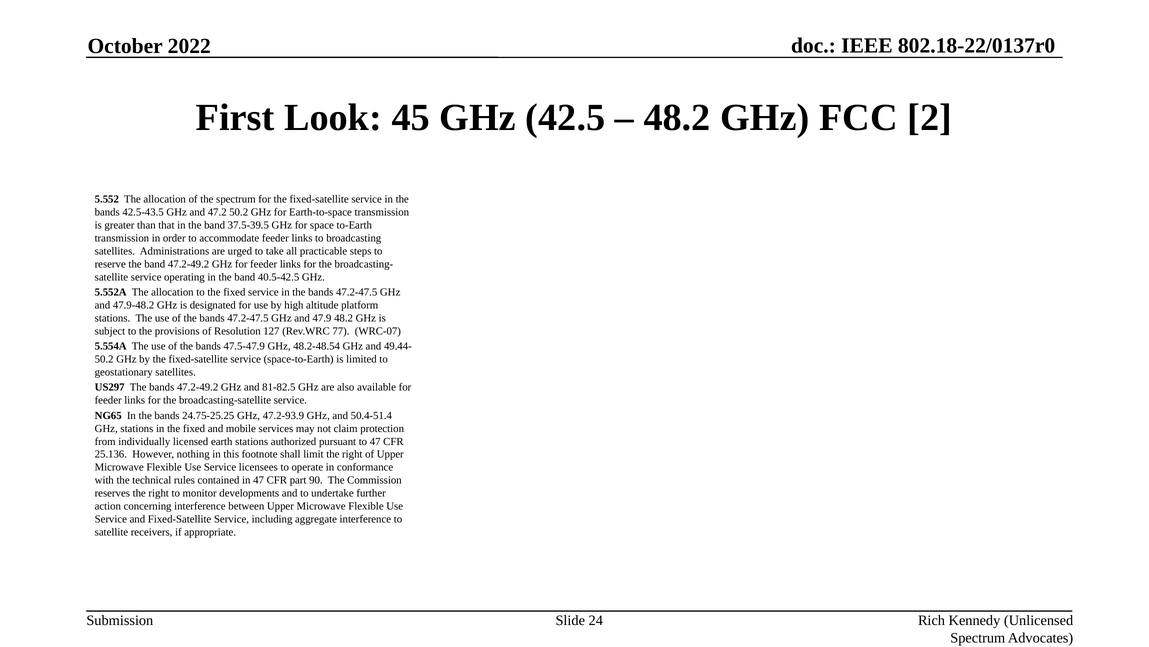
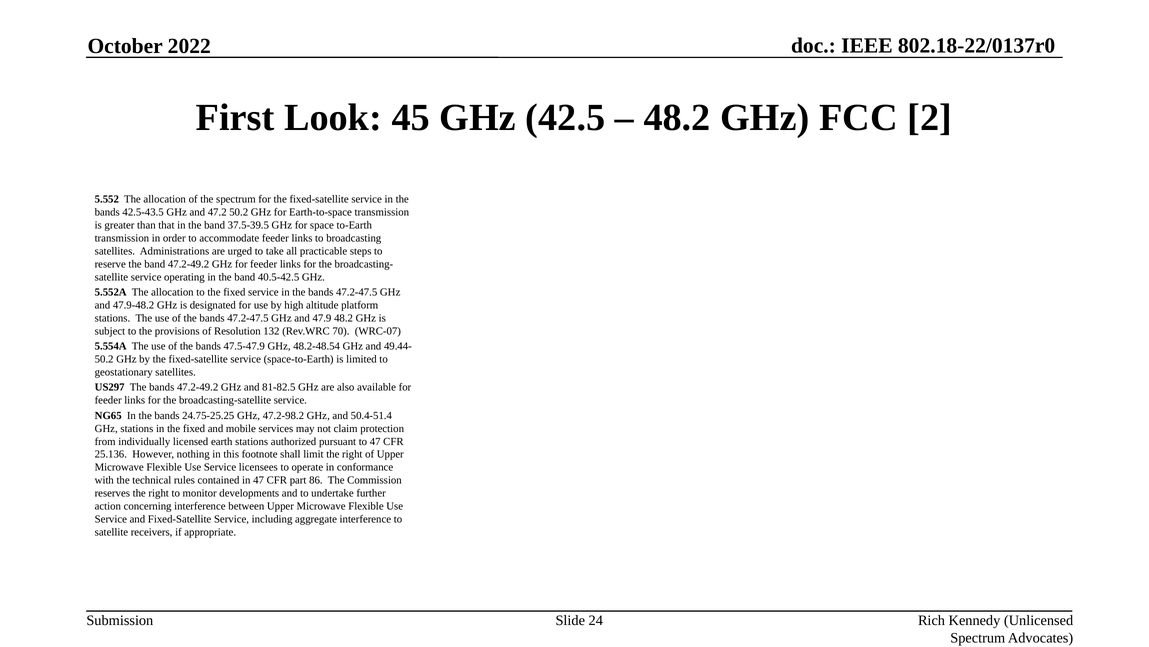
127: 127 -> 132
77: 77 -> 70
47.2-93.9: 47.2-93.9 -> 47.2-98.2
90: 90 -> 86
